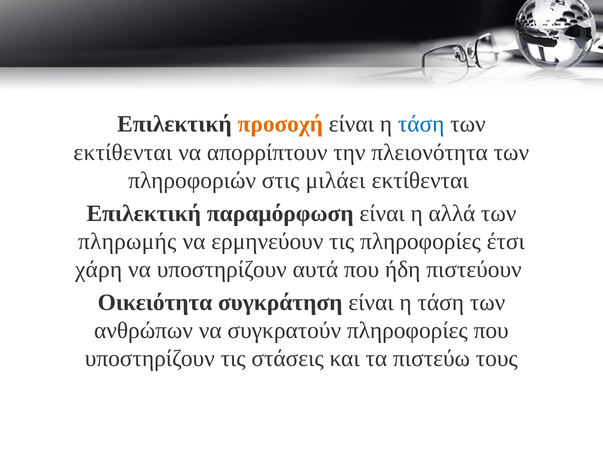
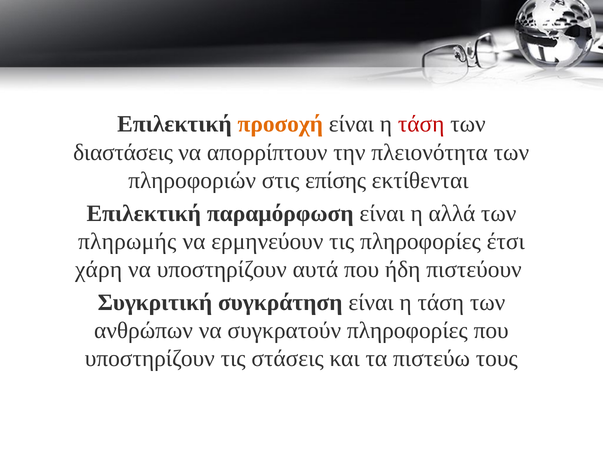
τάση at (421, 124) colour: blue -> red
εκτίθενται at (123, 152): εκτίθενται -> διαστάσεις
μιλάει: μιλάει -> επίσης
Οικειότητα: Οικειότητα -> Συγκριτική
